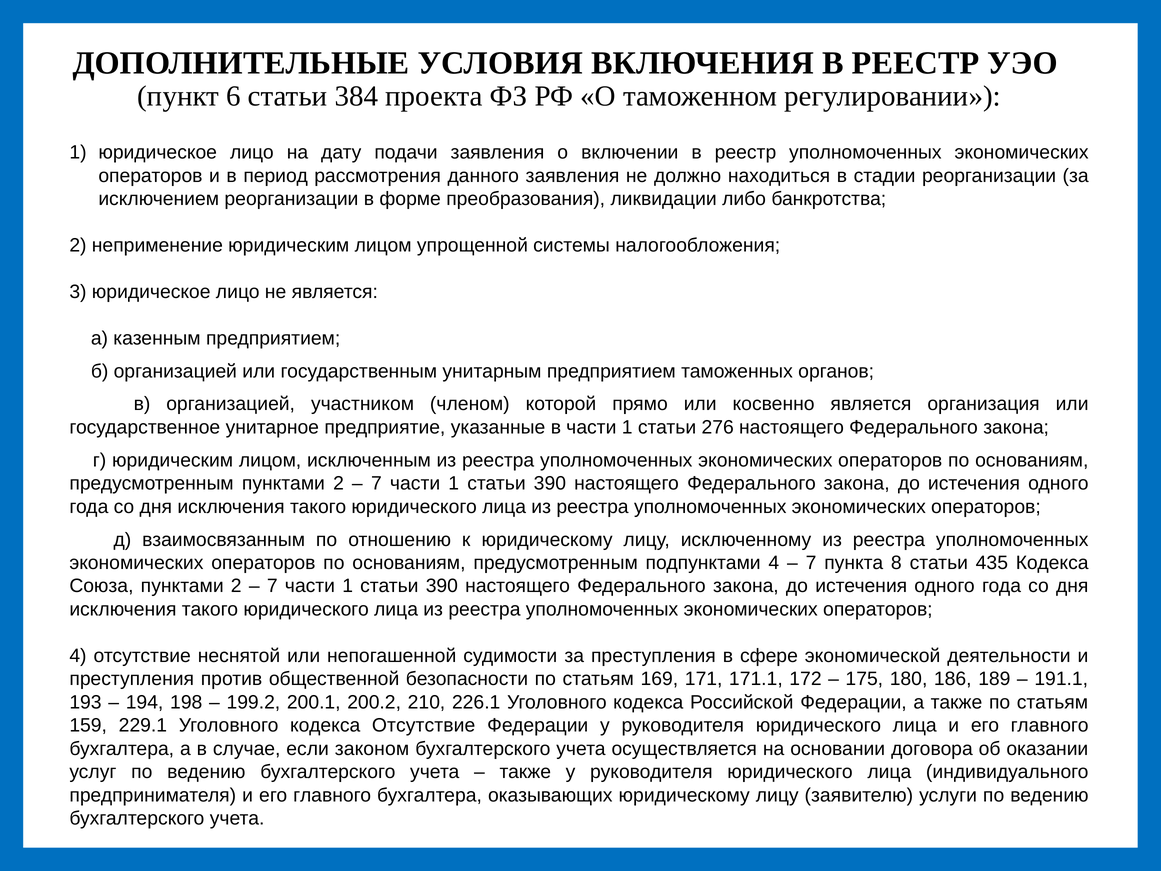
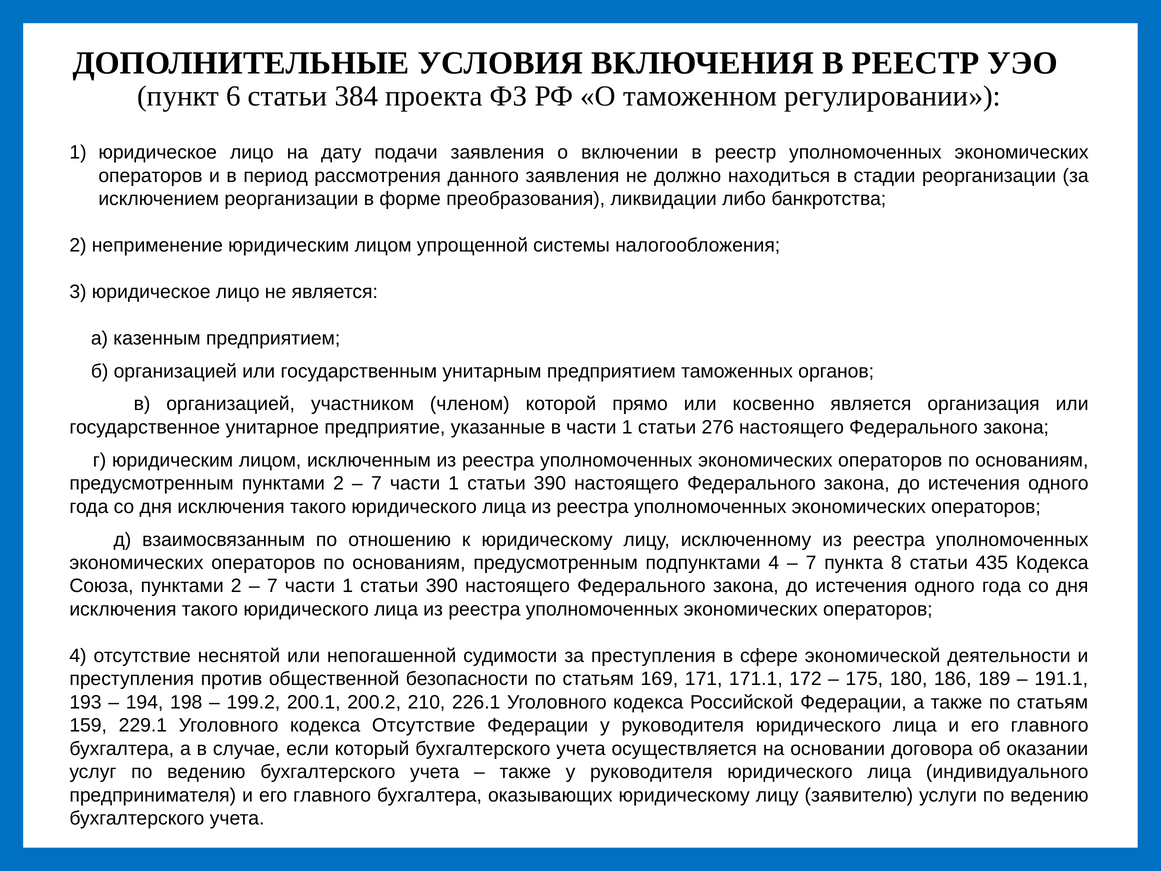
законом: законом -> который
